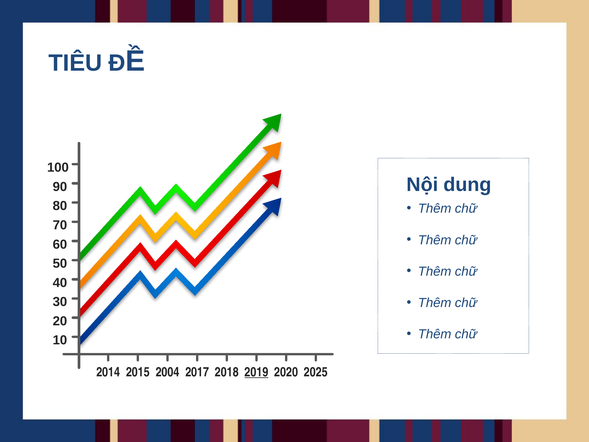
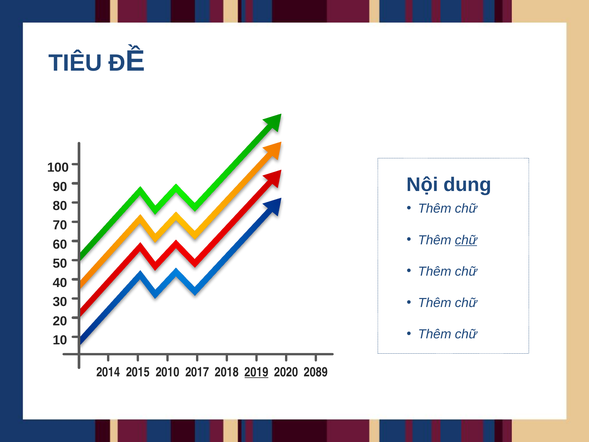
chữ at (466, 240) underline: none -> present
2004: 2004 -> 2010
2025: 2025 -> 2089
